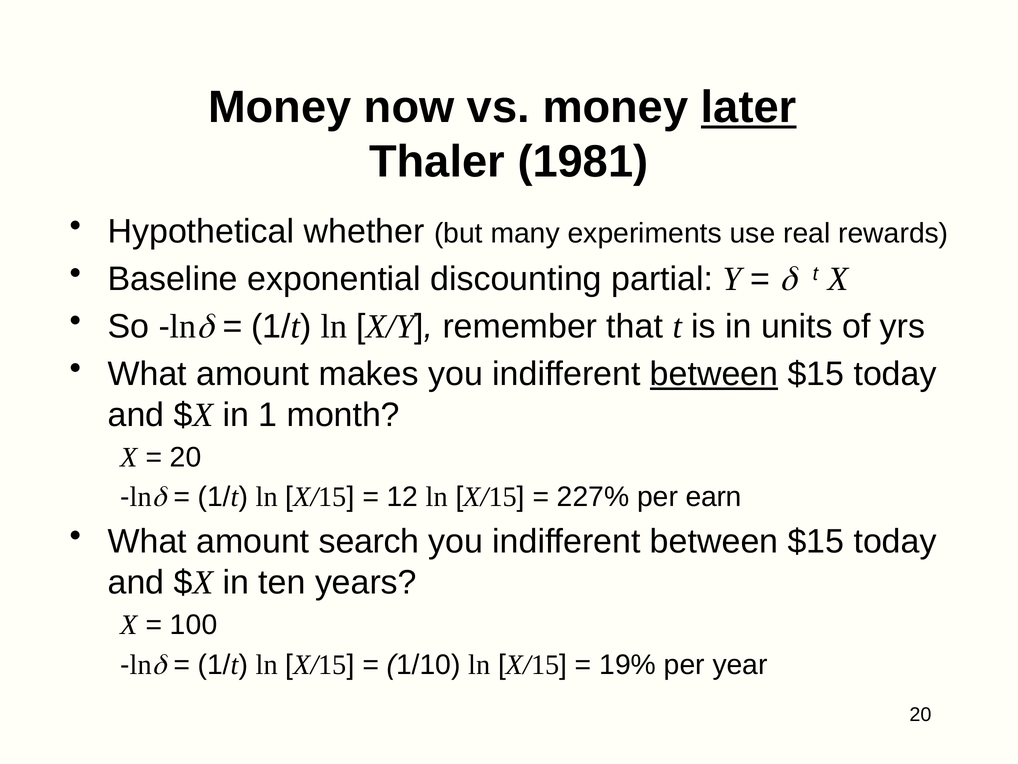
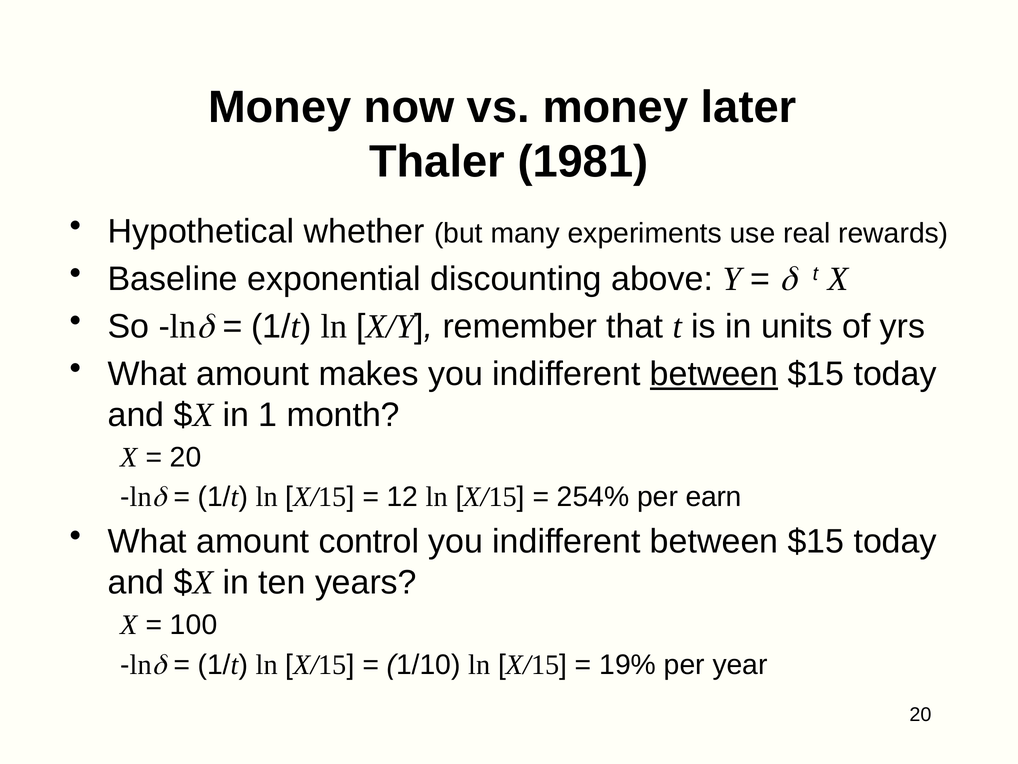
later underline: present -> none
partial: partial -> above
227%: 227% -> 254%
search: search -> control
